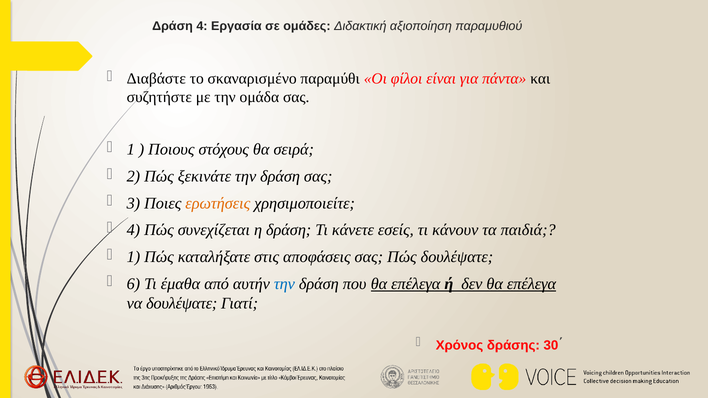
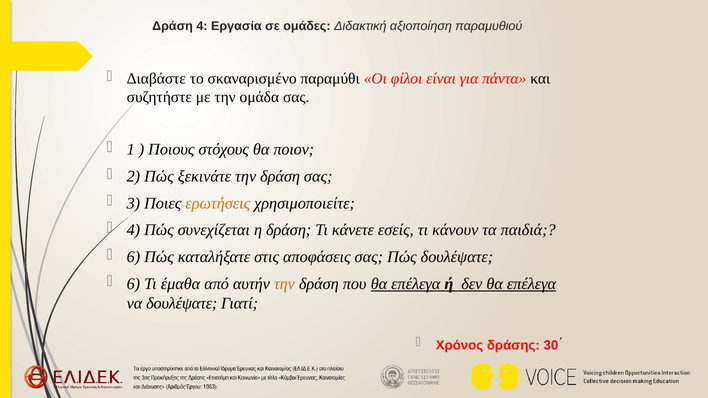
σειρά: σειρά -> ποιον
1 at (133, 257): 1 -> 6
την at (284, 284) colour: blue -> orange
